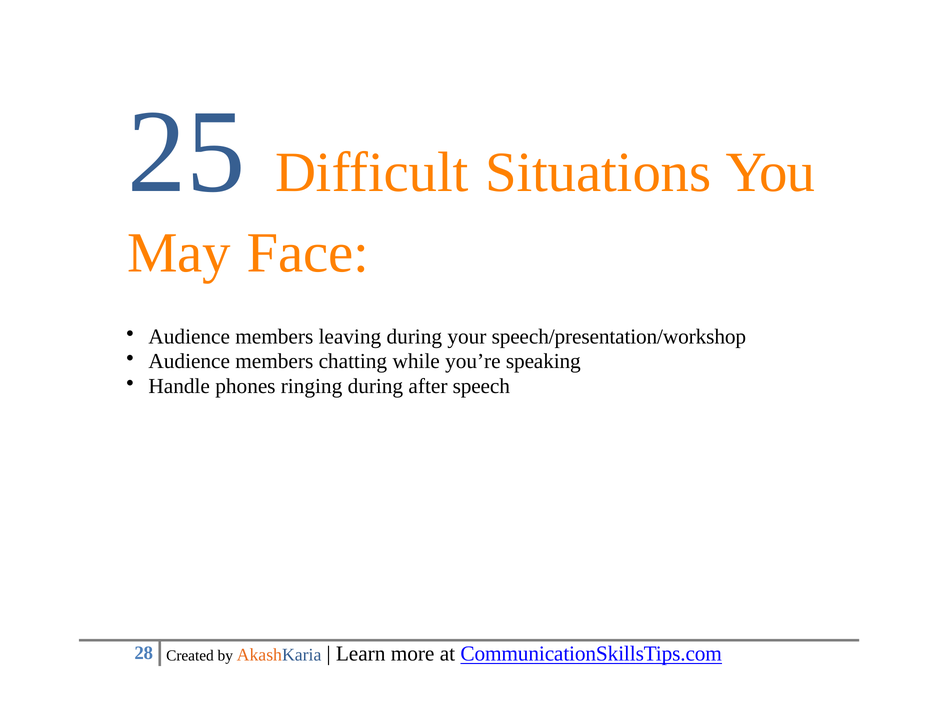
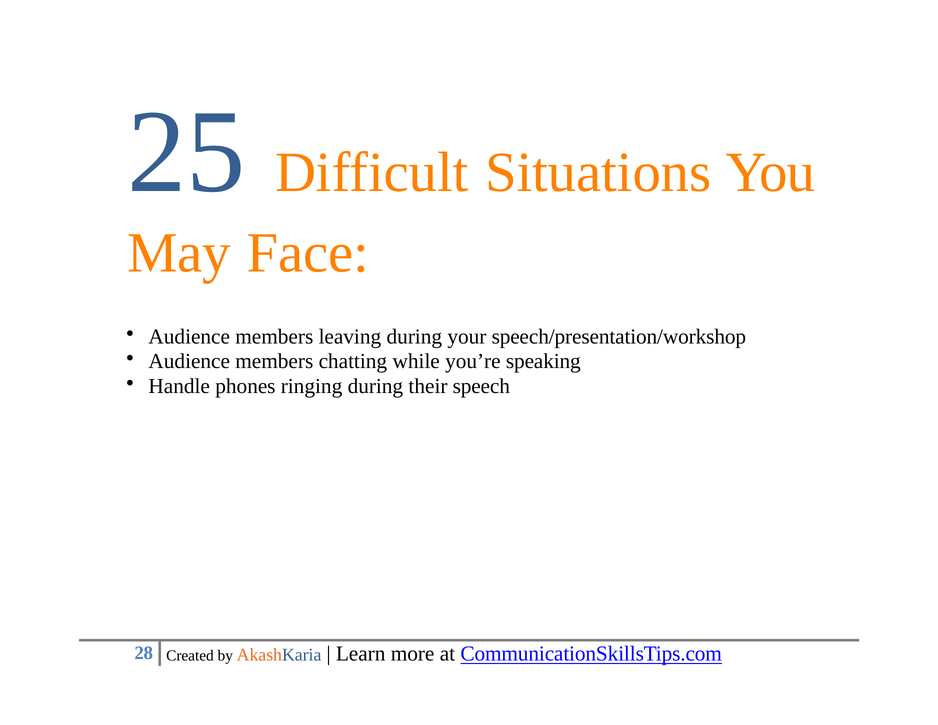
after: after -> their
